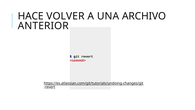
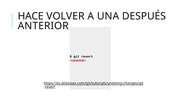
ARCHIVO: ARCHIVO -> DESPUÉS
